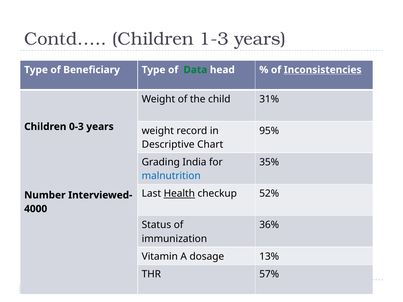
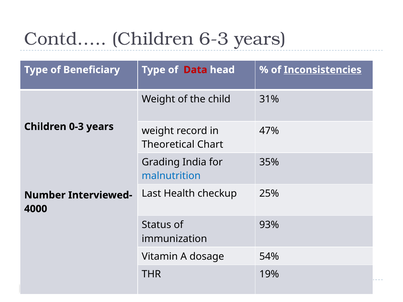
1-3: 1-3 -> 6-3
Data colour: green -> red
95%: 95% -> 47%
Descriptive: Descriptive -> Theoretical
Health underline: present -> none
52%: 52% -> 25%
36%: 36% -> 93%
13%: 13% -> 54%
57%: 57% -> 19%
